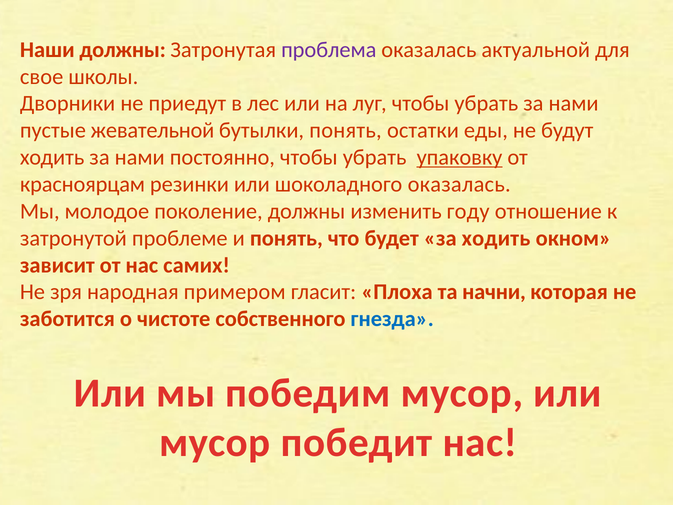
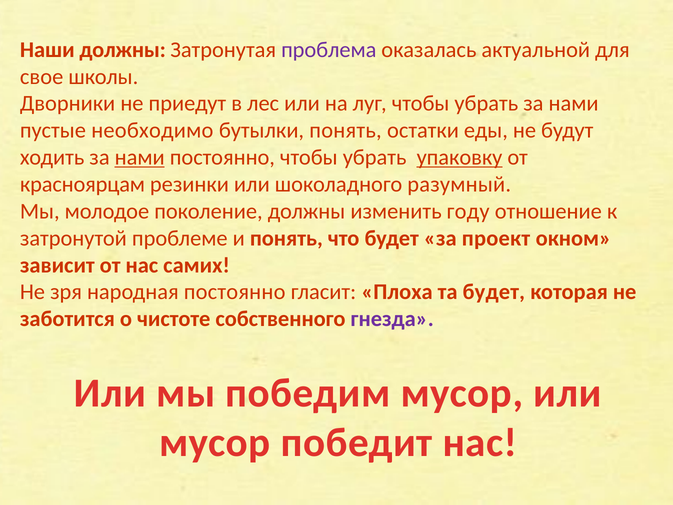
жевательной: жевательной -> необходимо
нами at (140, 157) underline: none -> present
шоколадного оказалась: оказалась -> разумный
за ходить: ходить -> проект
народная примером: примером -> постоянно
та начни: начни -> будет
гнезда colour: blue -> purple
